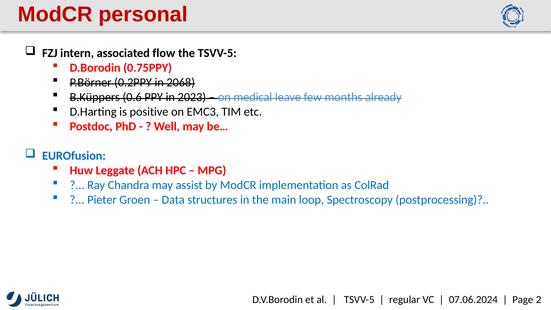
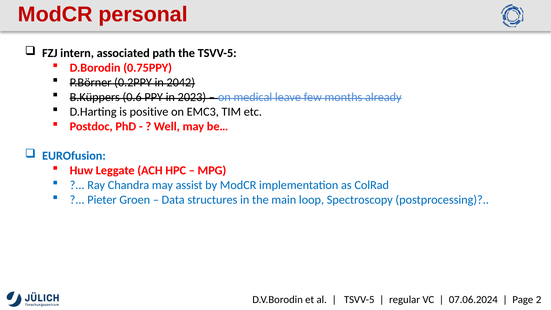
flow: flow -> path
2068: 2068 -> 2042
